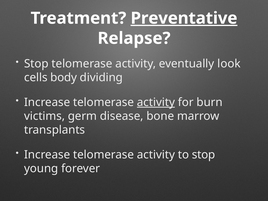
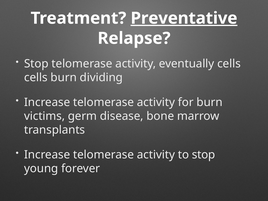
eventually look: look -> cells
cells body: body -> burn
activity at (156, 102) underline: present -> none
